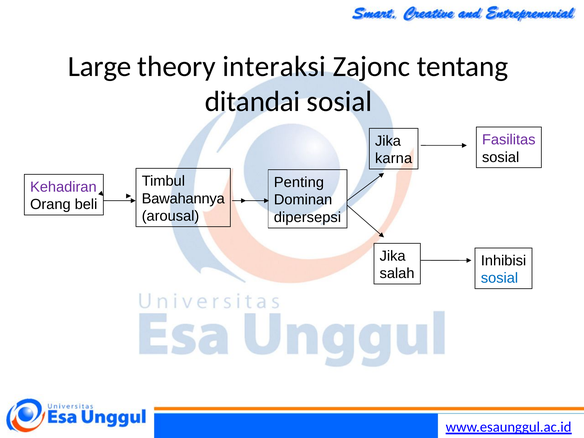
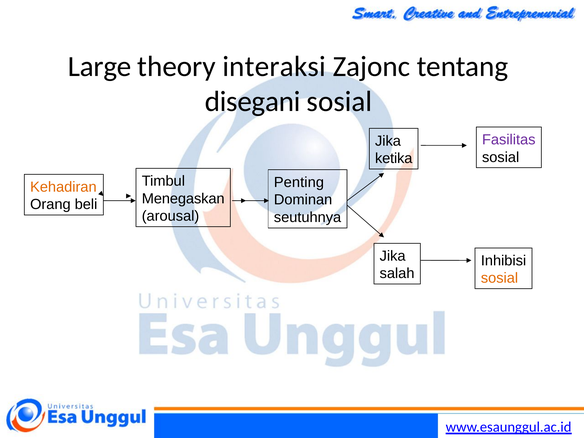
ditandai: ditandai -> disegani
karna: karna -> ketika
Kehadiran colour: purple -> orange
Bawahannya: Bawahannya -> Menegaskan
dipersepsi: dipersepsi -> seutuhnya
sosial at (500, 278) colour: blue -> orange
